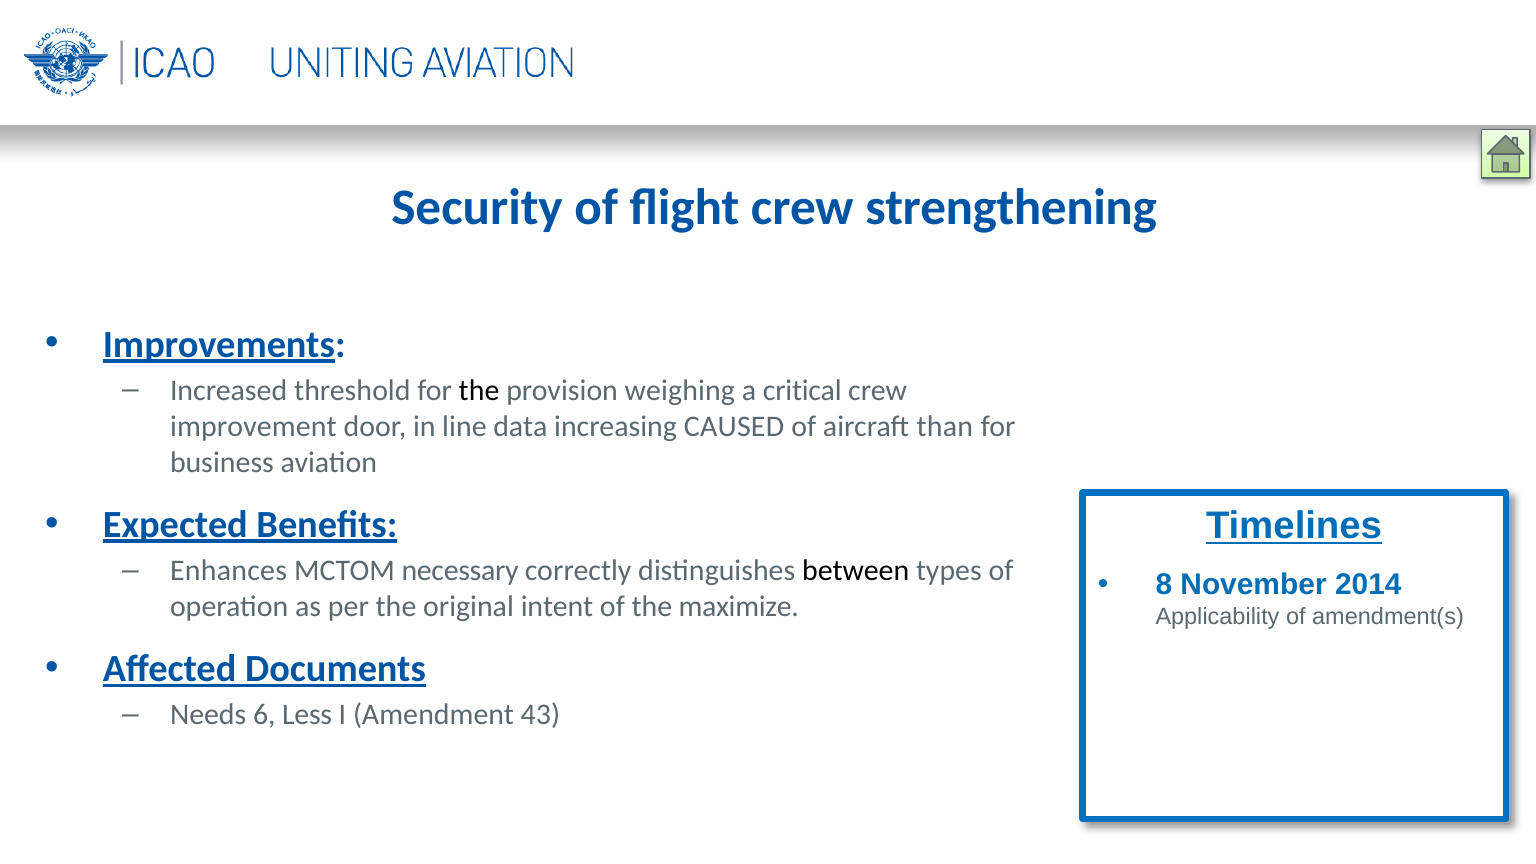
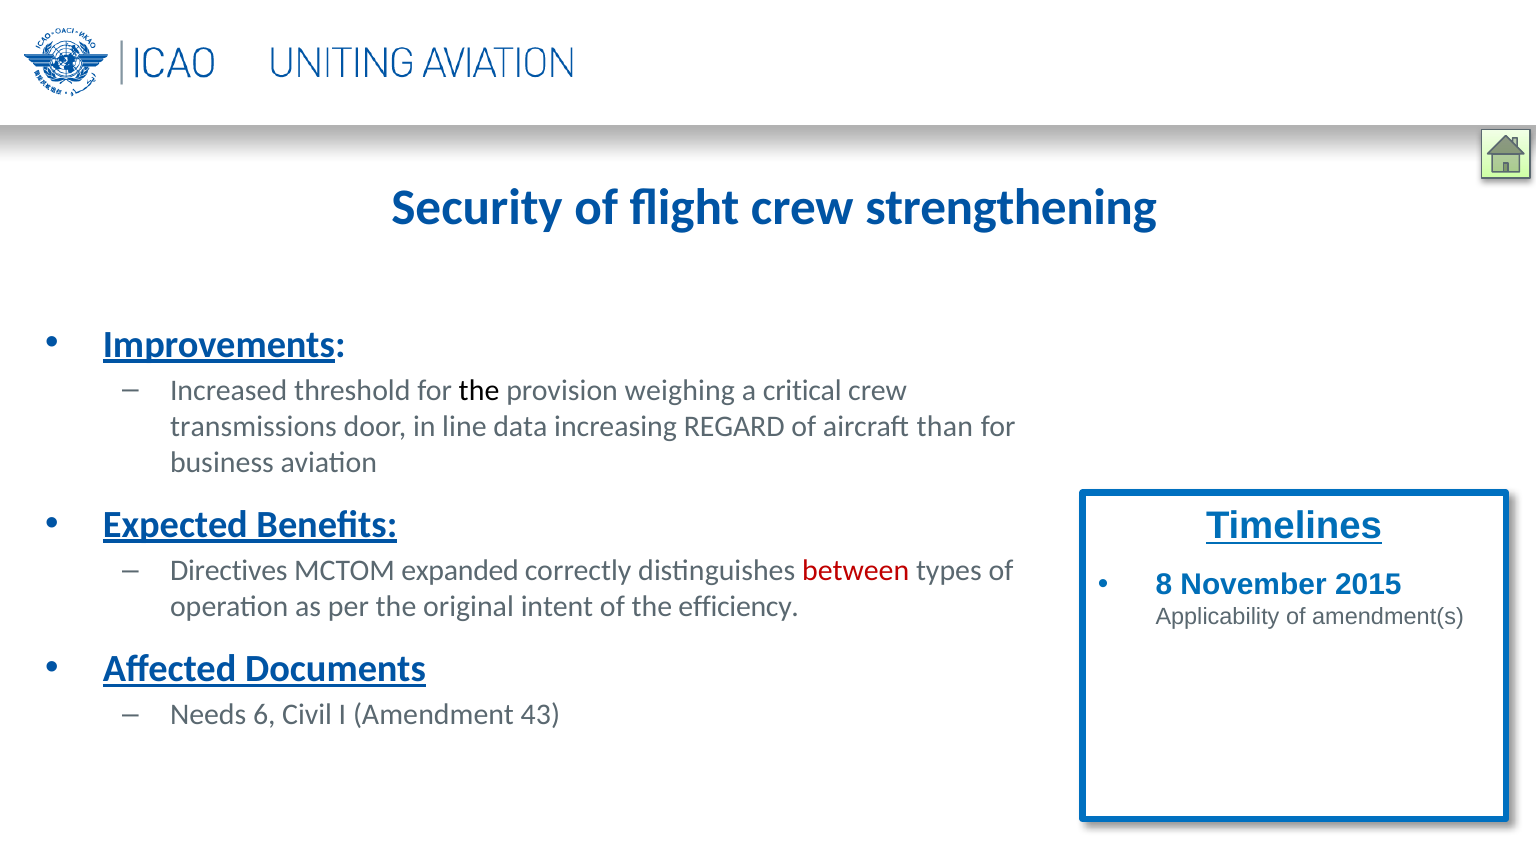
improvement: improvement -> transmissions
CAUSED: CAUSED -> REGARD
Enhances: Enhances -> Directives
necessary: necessary -> expanded
between colour: black -> red
2014: 2014 -> 2015
maximize: maximize -> efficiency
Less: Less -> Civil
